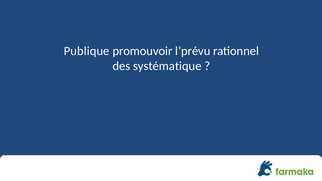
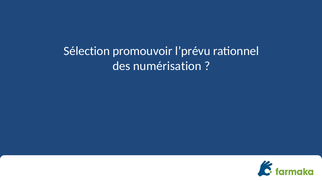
Publique: Publique -> Sélection
systématique: systématique -> numérisation
